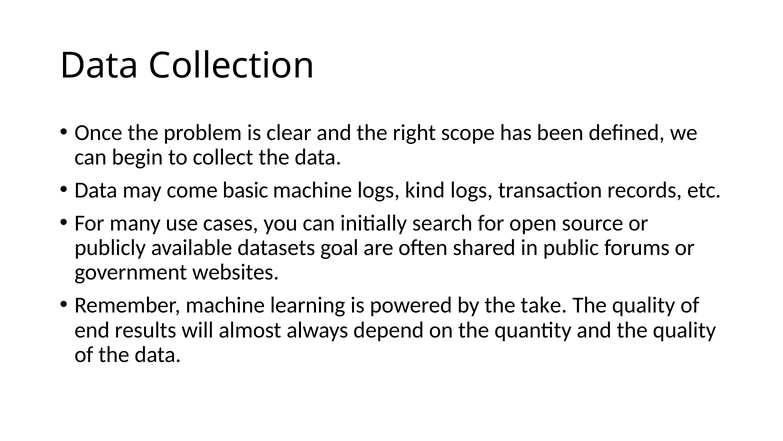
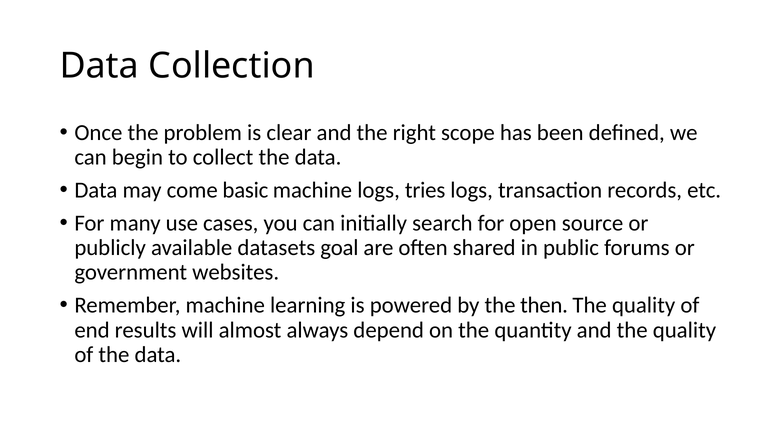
kind: kind -> tries
take: take -> then
